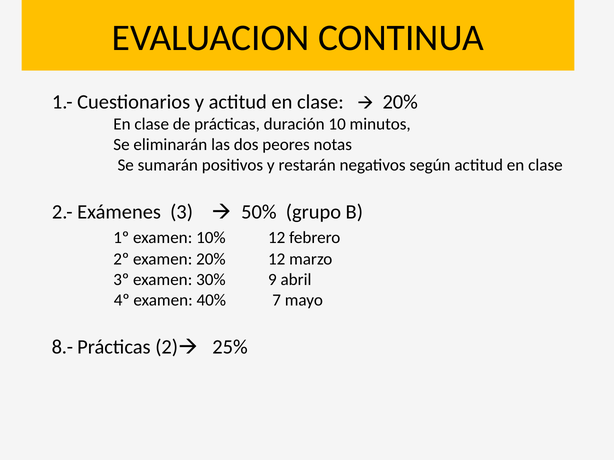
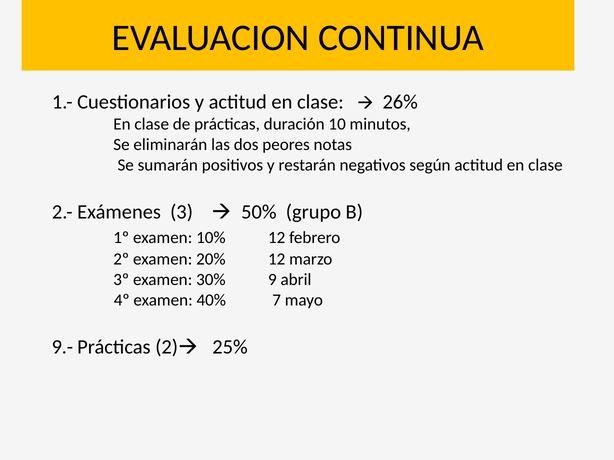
20% at (400, 102): 20% -> 26%
8.-: 8.- -> 9.-
